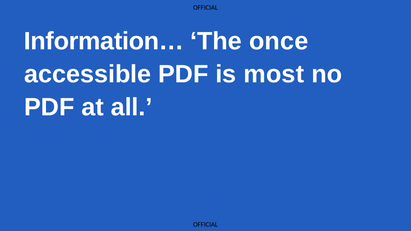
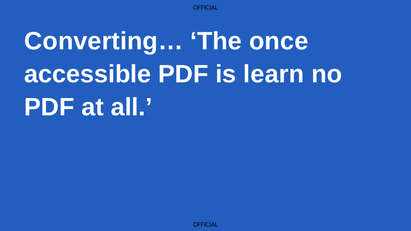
Information…: Information… -> Converting…
most: most -> learn
